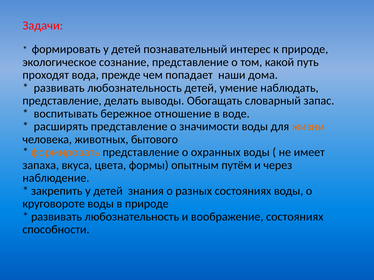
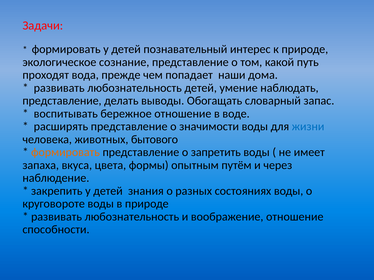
жизни colour: orange -> blue
охранных: охранных -> запретить
воображение состояниях: состояниях -> отношение
